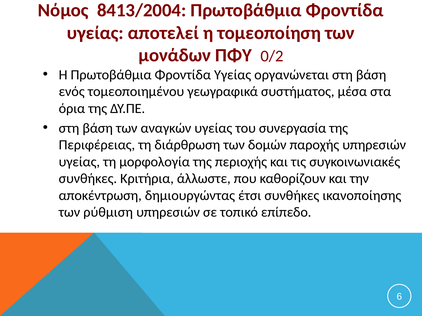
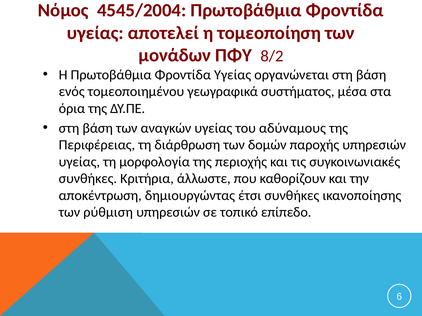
8413/2004: 8413/2004 -> 4545/2004
0/2: 0/2 -> 8/2
συνεργασία: συνεργασία -> αδύναμους
